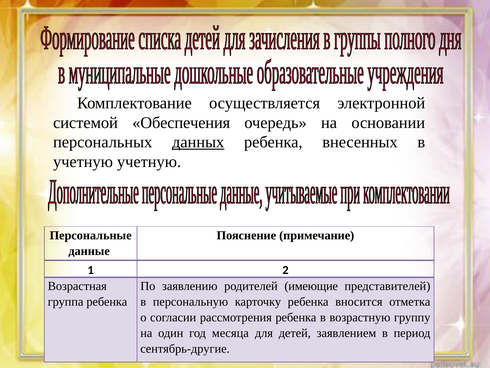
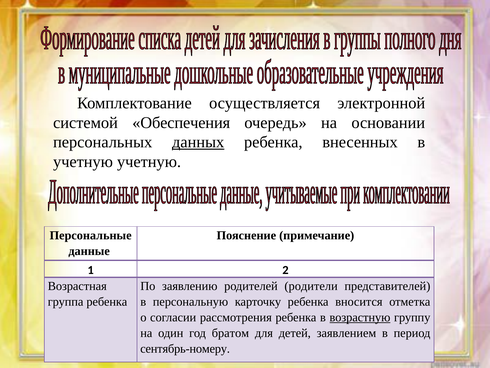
имеющие: имеющие -> родители
возрастную underline: none -> present
месяца: месяца -> братом
сентябрь-другие: сентябрь-другие -> сентябрь-номеру
